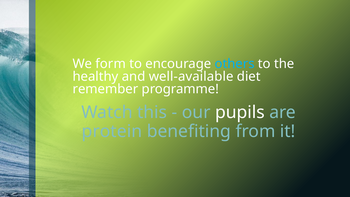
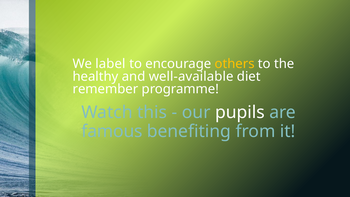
form: form -> label
others colour: light blue -> yellow
protein: protein -> famous
